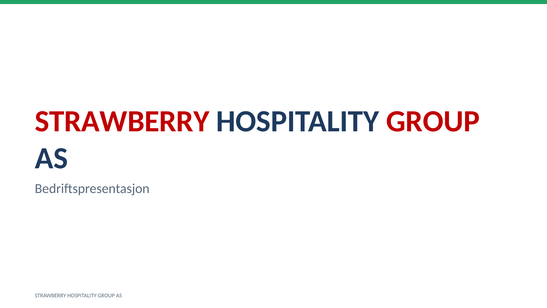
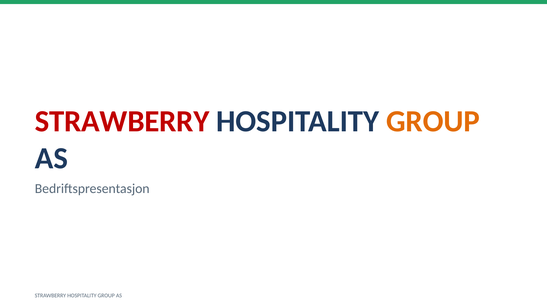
GROUP at (433, 121) colour: red -> orange
